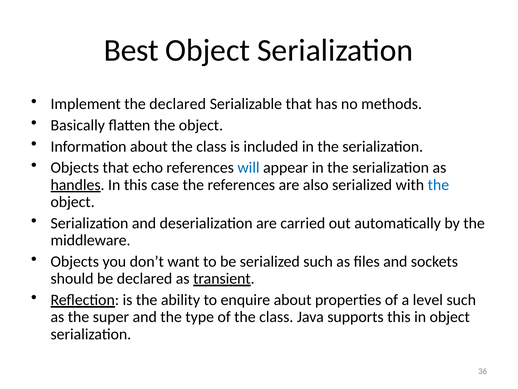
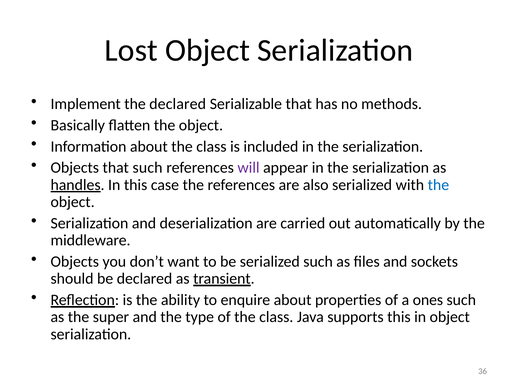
Best: Best -> Lost
that echo: echo -> such
will colour: blue -> purple
level: level -> ones
